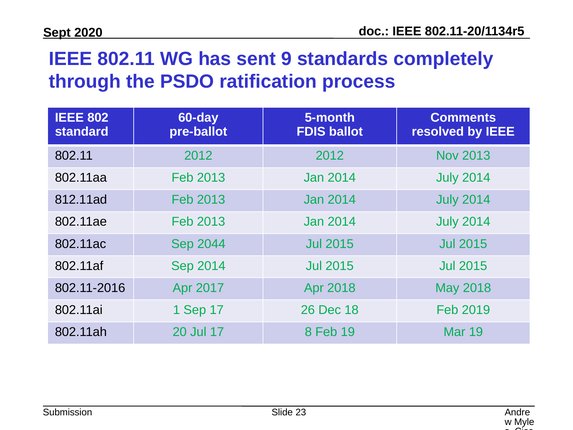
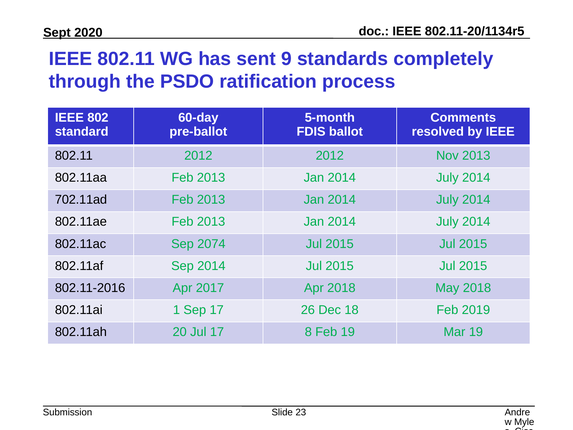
812.11ad: 812.11ad -> 702.11ad
2044: 2044 -> 2074
